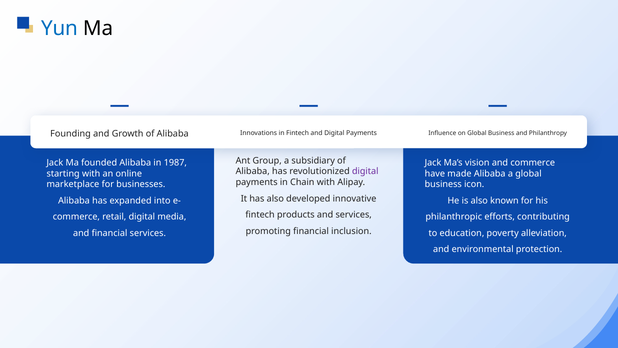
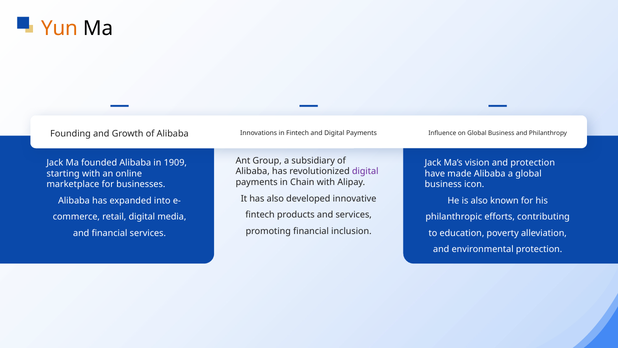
Yun colour: blue -> orange
1987: 1987 -> 1909
and commerce: commerce -> protection
